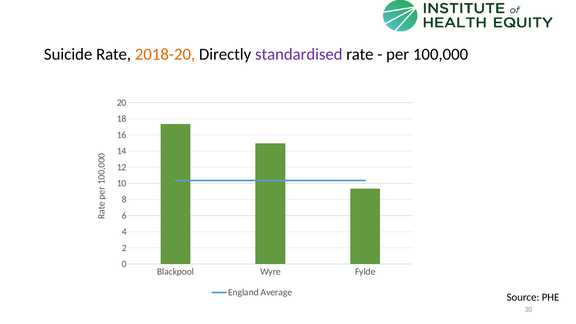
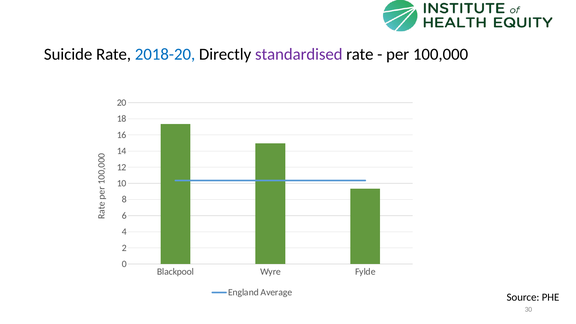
2018-20 colour: orange -> blue
